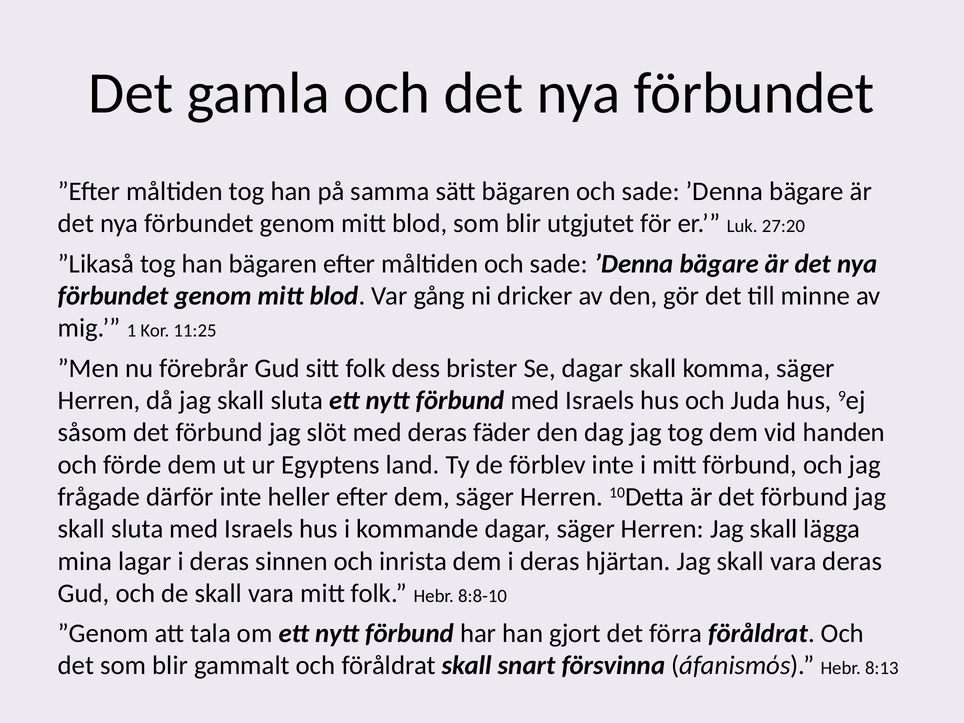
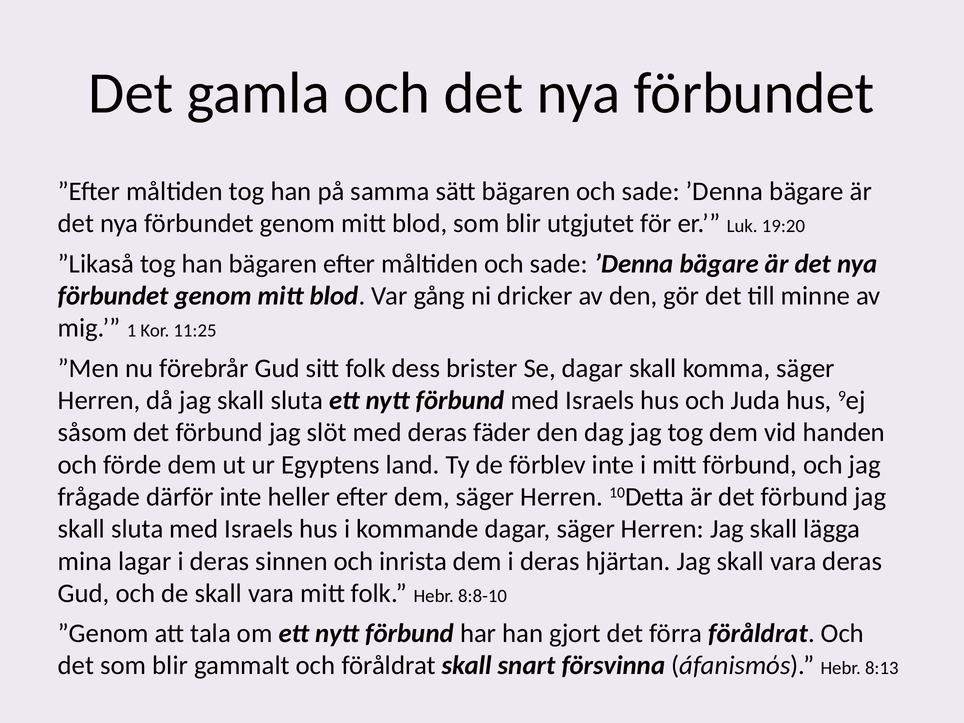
27:20: 27:20 -> 19:20
